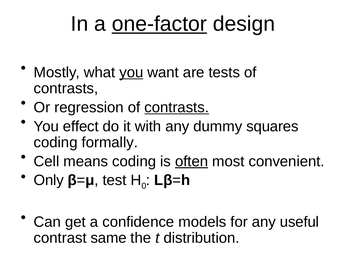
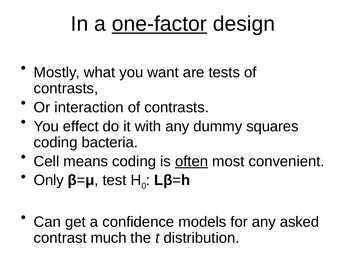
you at (131, 72) underline: present -> none
regression: regression -> interaction
contrasts at (177, 107) underline: present -> none
formally: formally -> bacteria
useful: useful -> asked
same: same -> much
